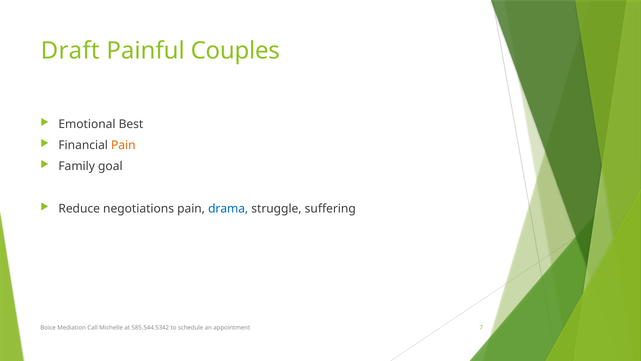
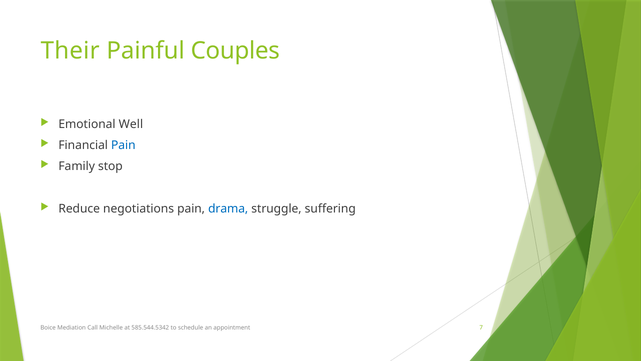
Draft: Draft -> Their
Best: Best -> Well
Pain at (123, 145) colour: orange -> blue
goal: goal -> stop
